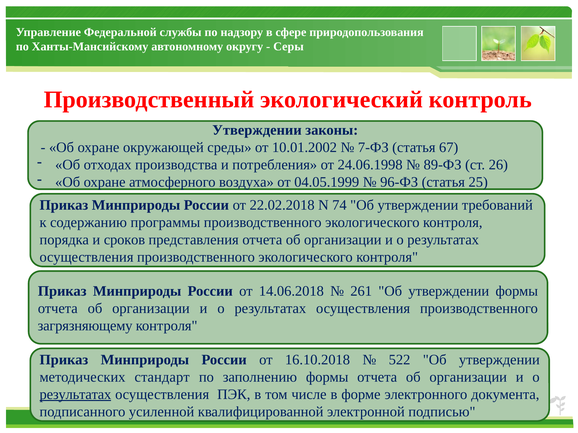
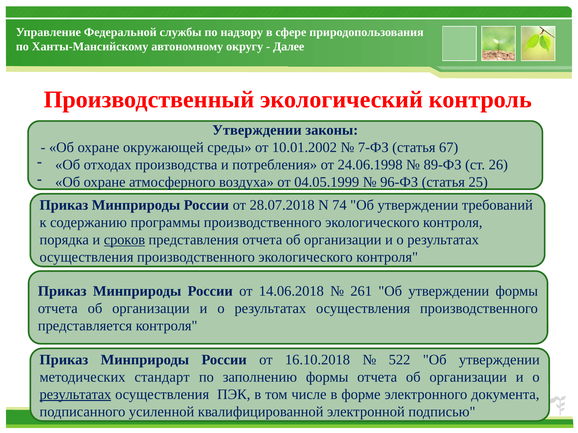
Серы: Серы -> Далее
22.02.2018: 22.02.2018 -> 28.07.2018
сроков underline: none -> present
загрязняющему: загрязняющему -> представляется
